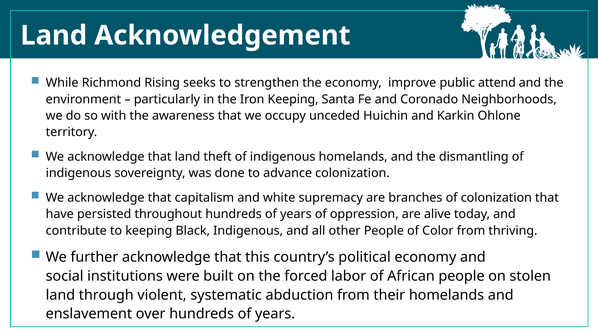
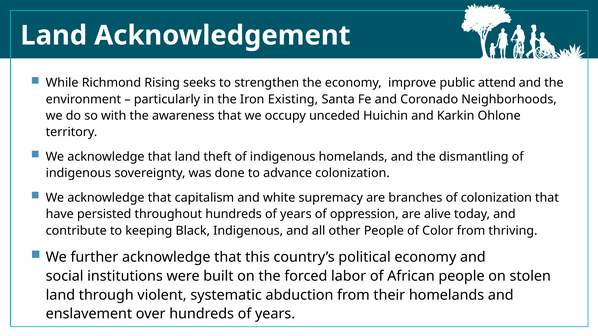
Iron Keeping: Keeping -> Existing
